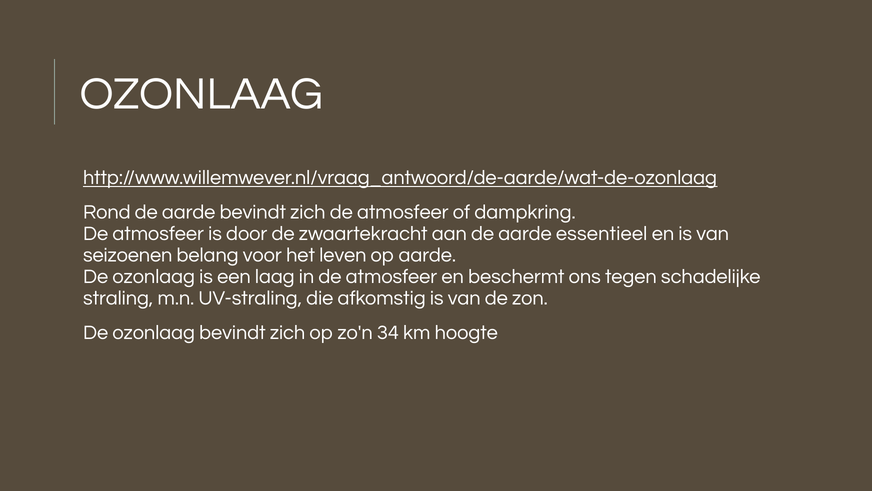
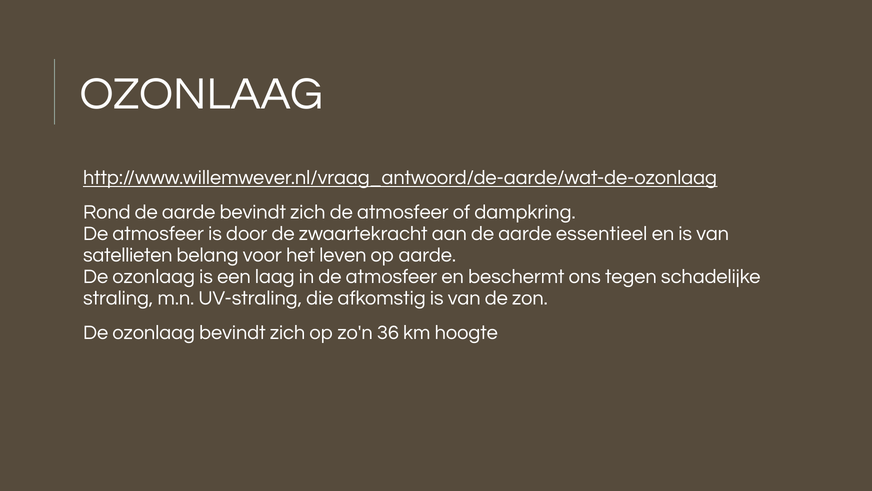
seizoenen: seizoenen -> satellieten
34: 34 -> 36
